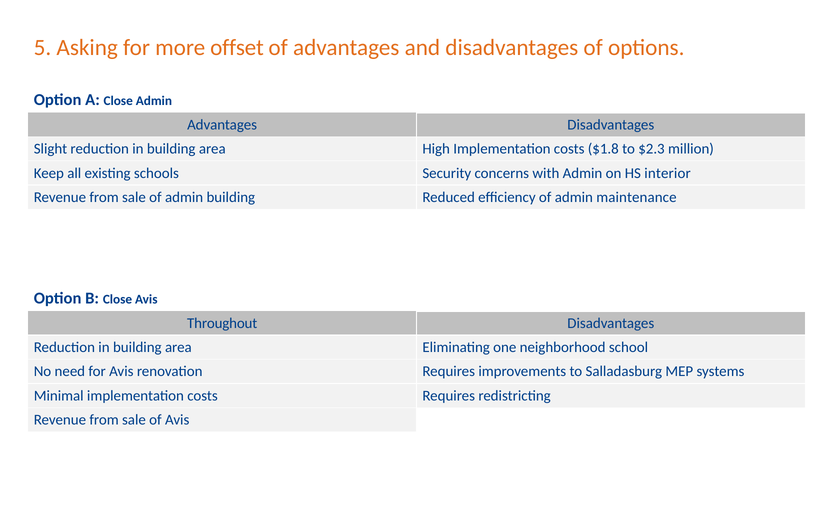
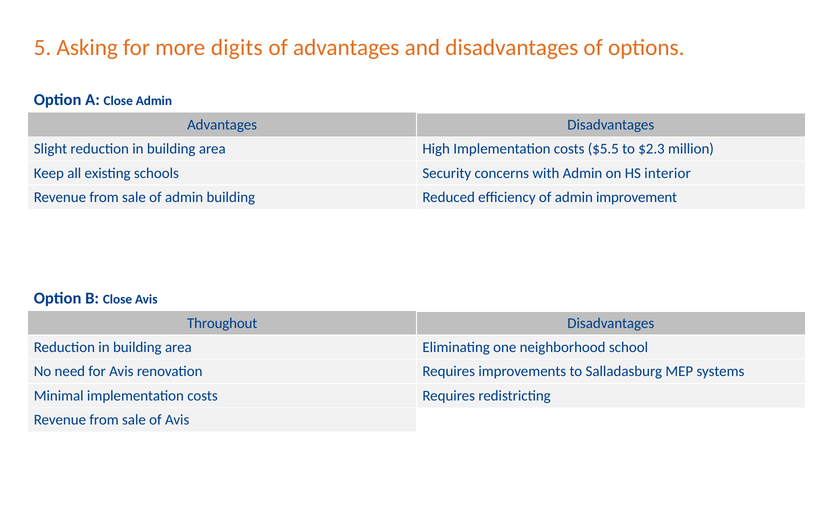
offset: offset -> digits
$1.8: $1.8 -> $5.5
maintenance: maintenance -> improvement
